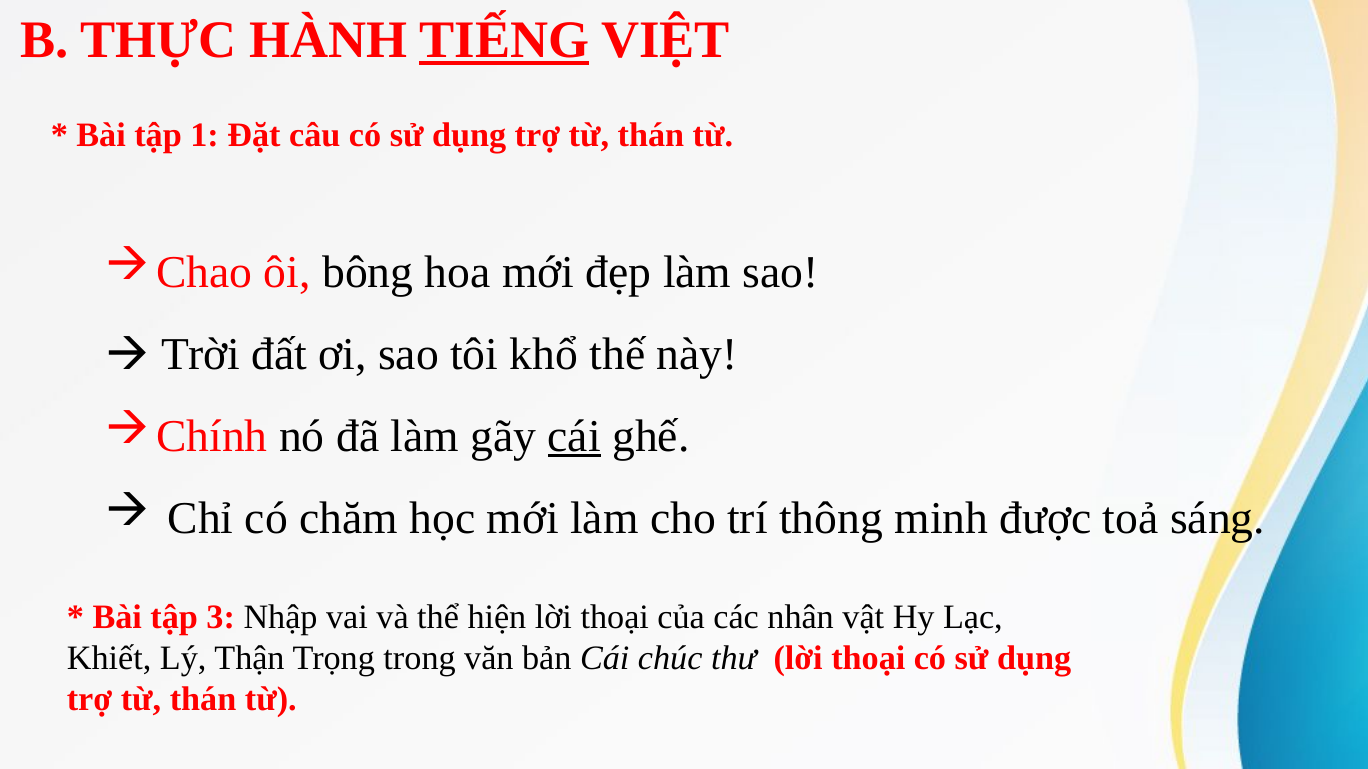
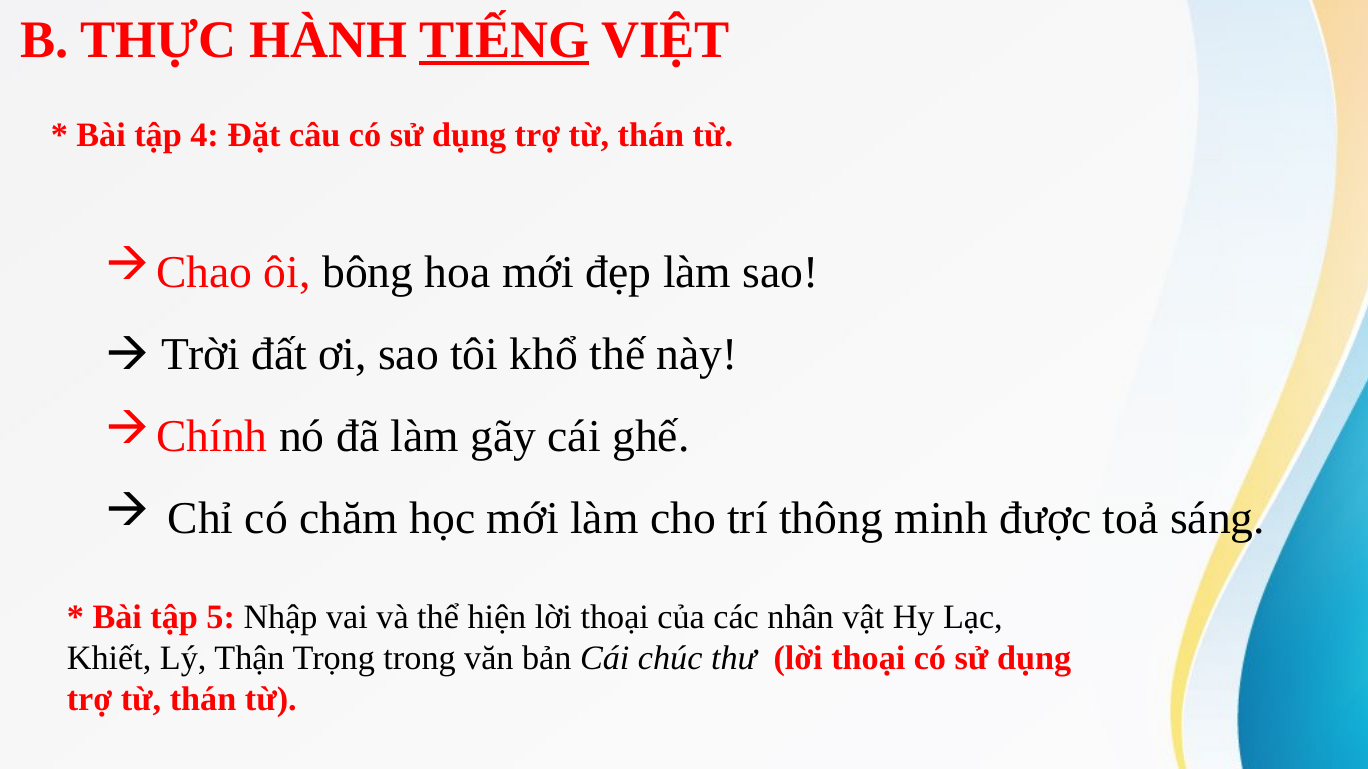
1: 1 -> 4
cái at (574, 436) underline: present -> none
3: 3 -> 5
